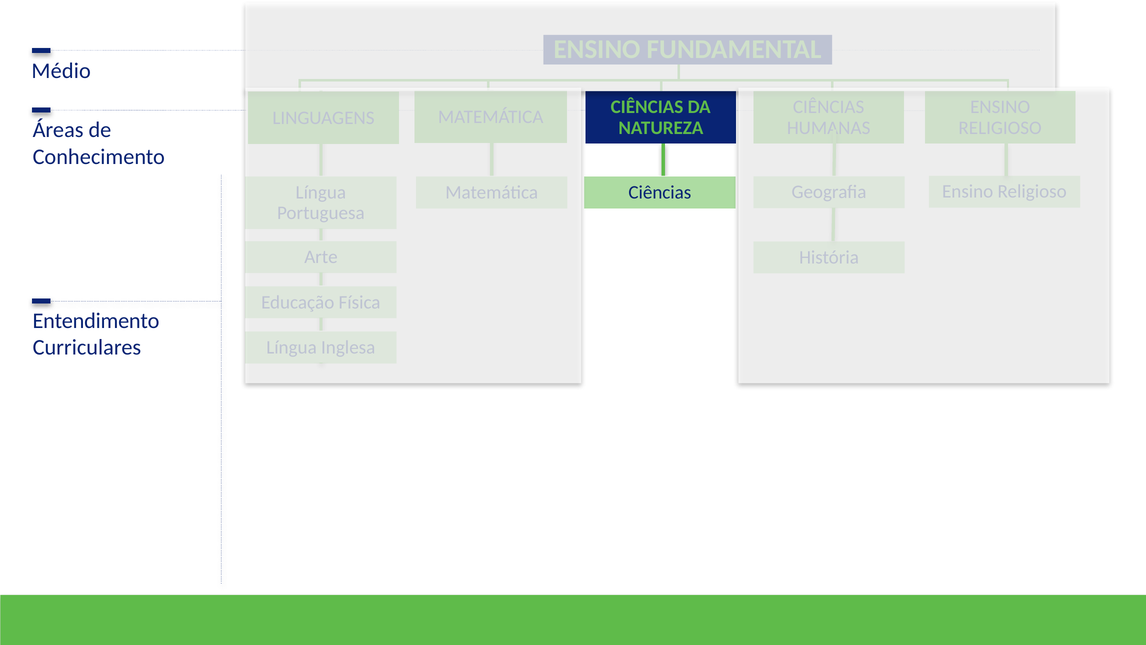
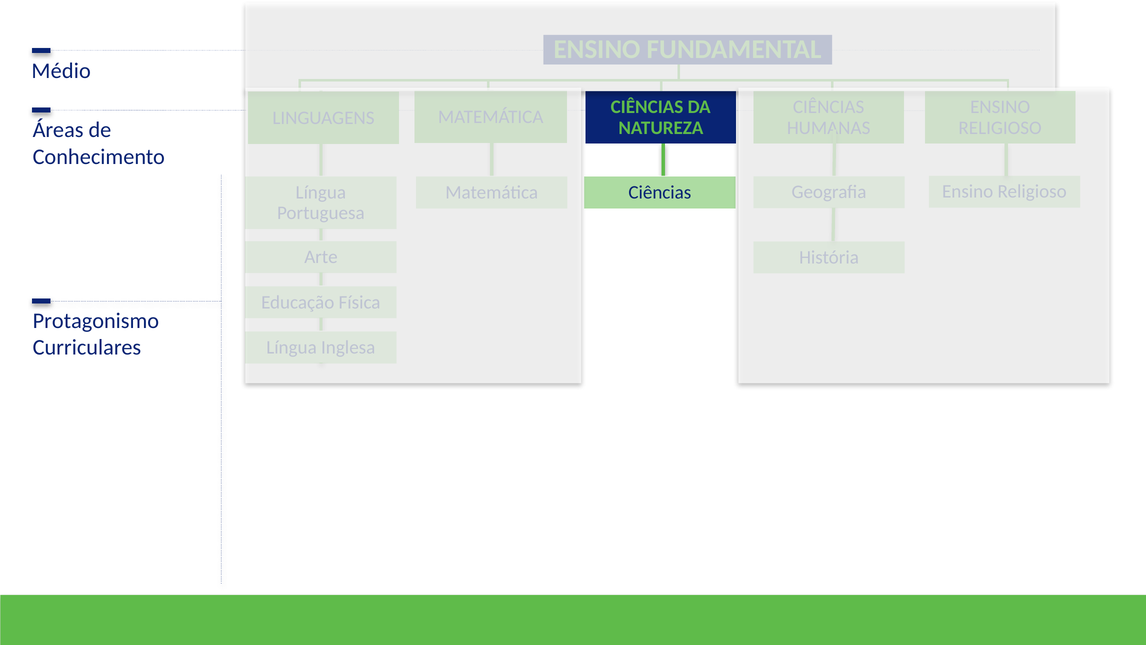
Entendimento: Entendimento -> Protagonismo
